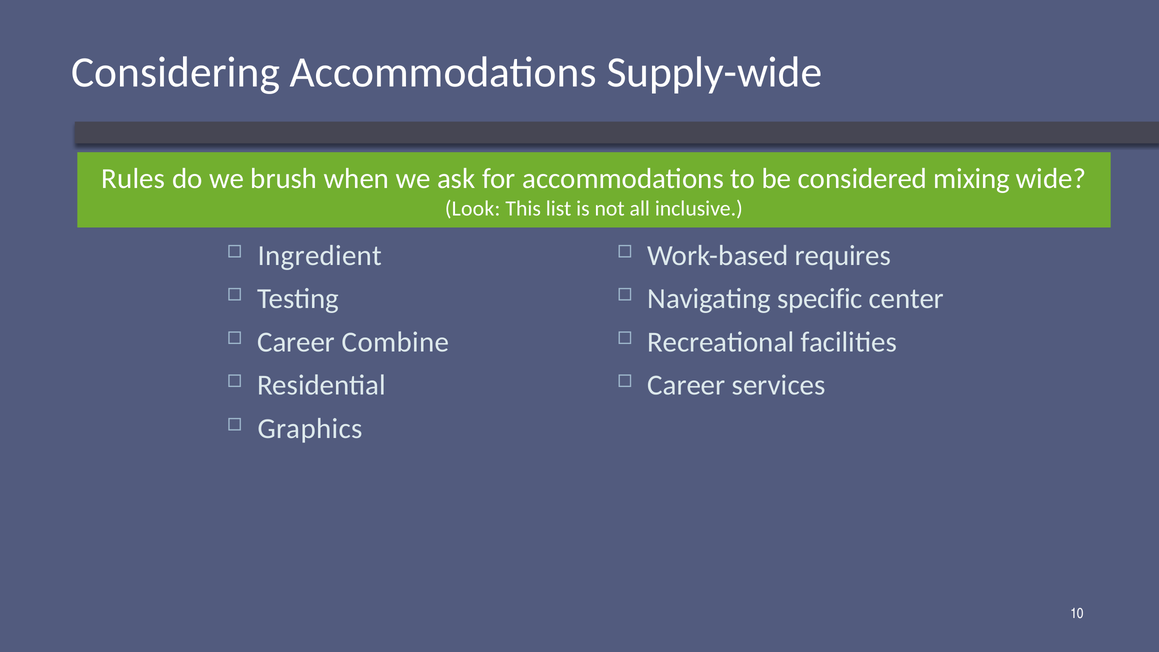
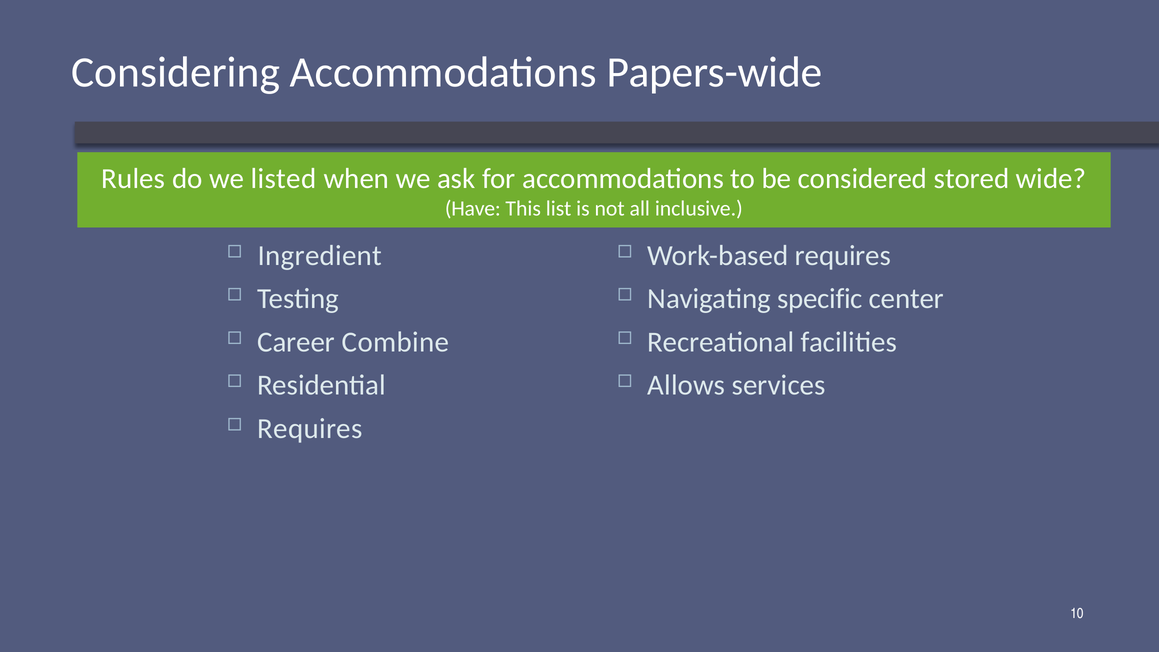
Supply-wide: Supply-wide -> Papers-wide
brush: brush -> listed
mixing: mixing -> stored
Look: Look -> Have
Career at (686, 385): Career -> Allows
Graphics at (310, 428): Graphics -> Requires
